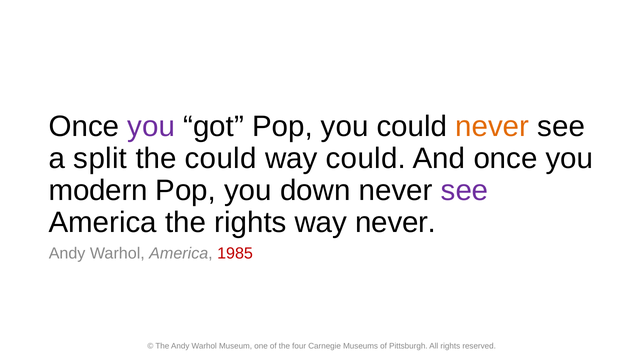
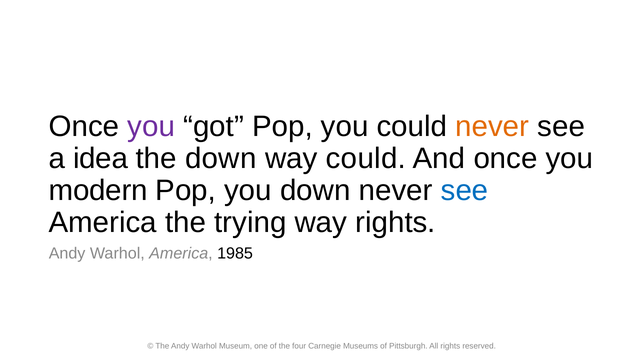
split: split -> idea
the could: could -> down
see at (465, 191) colour: purple -> blue
the rights: rights -> trying
way never: never -> rights
1985 colour: red -> black
